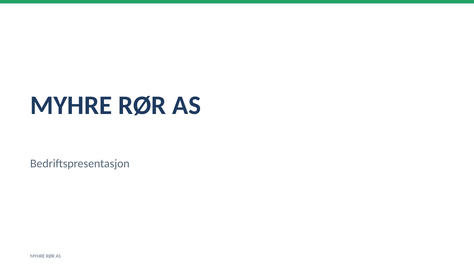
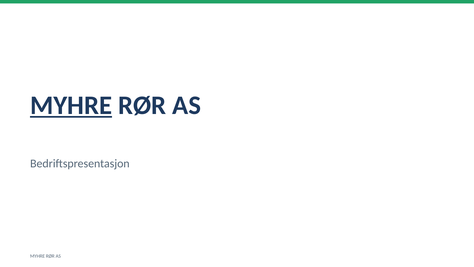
MYHRE at (71, 105) underline: none -> present
